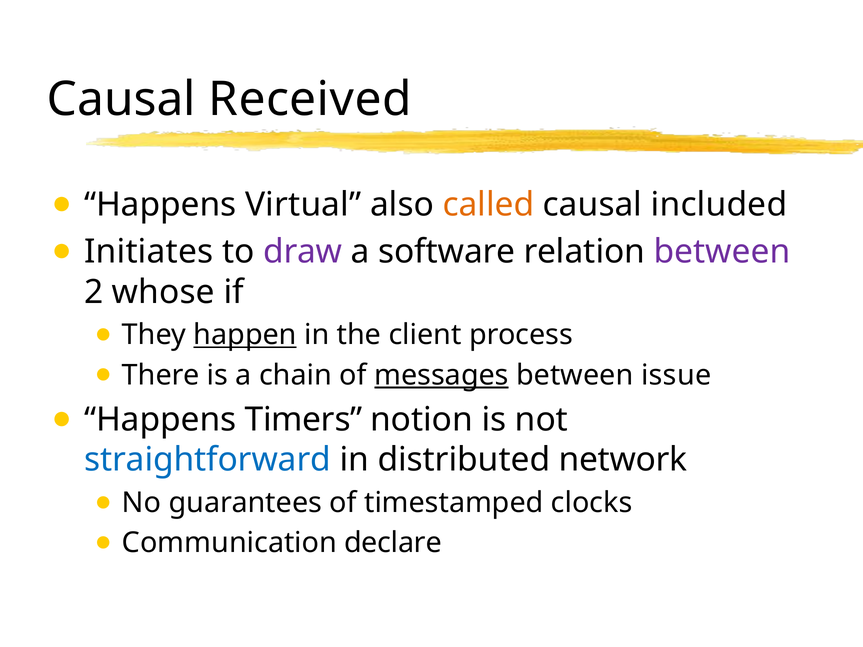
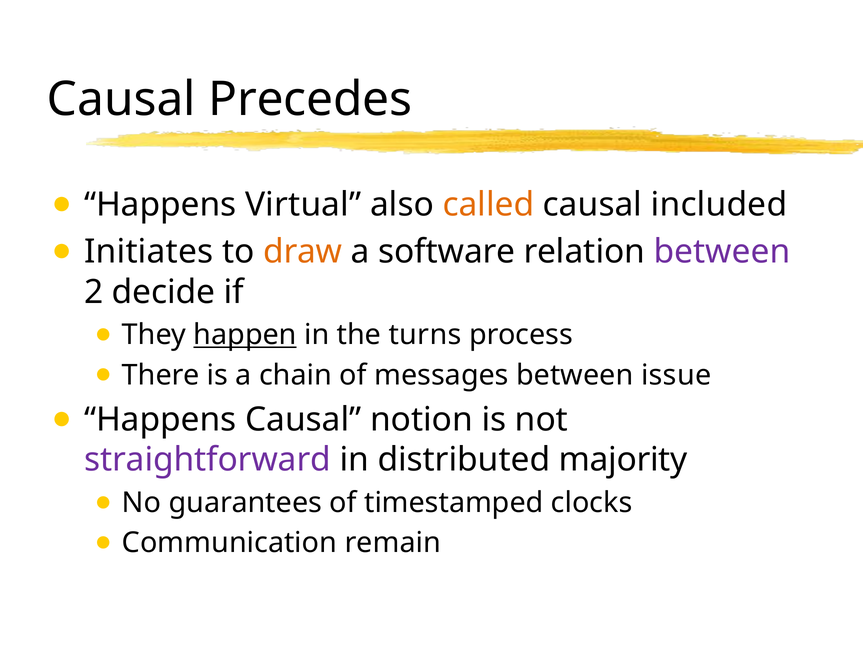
Received: Received -> Precedes
draw colour: purple -> orange
whose: whose -> decide
client: client -> turns
messages underline: present -> none
Happens Timers: Timers -> Causal
straightforward colour: blue -> purple
network: network -> majority
declare: declare -> remain
